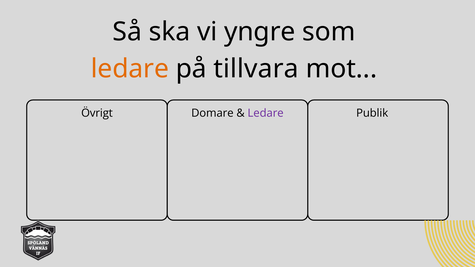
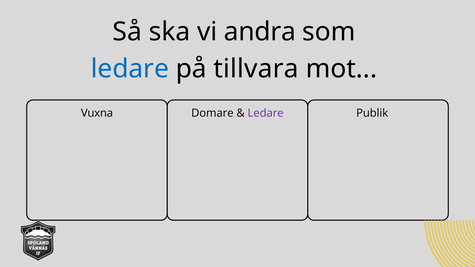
yngre: yngre -> andra
ledare at (130, 69) colour: orange -> blue
Övrigt: Övrigt -> Vuxna
